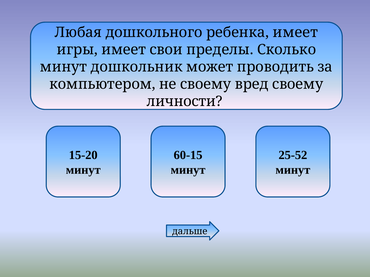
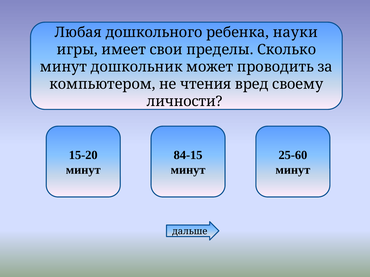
ребенка имеет: имеет -> науки
не своему: своему -> чтения
60-15: 60-15 -> 84-15
25-52: 25-52 -> 25-60
